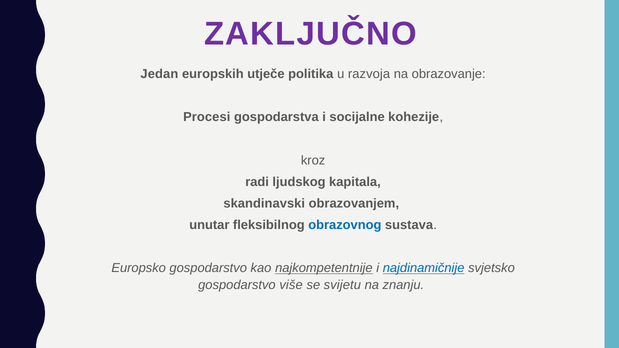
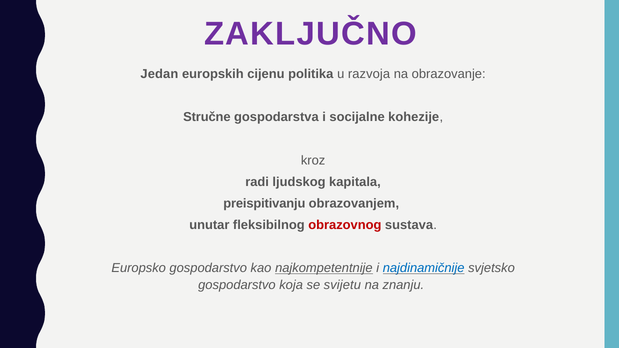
utječe: utječe -> cijenu
Procesi: Procesi -> Stručne
skandinavski: skandinavski -> preispitivanju
obrazovnog colour: blue -> red
više: više -> koja
